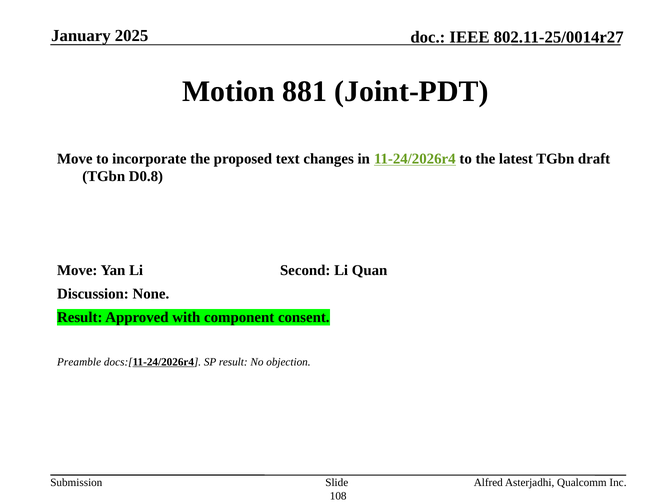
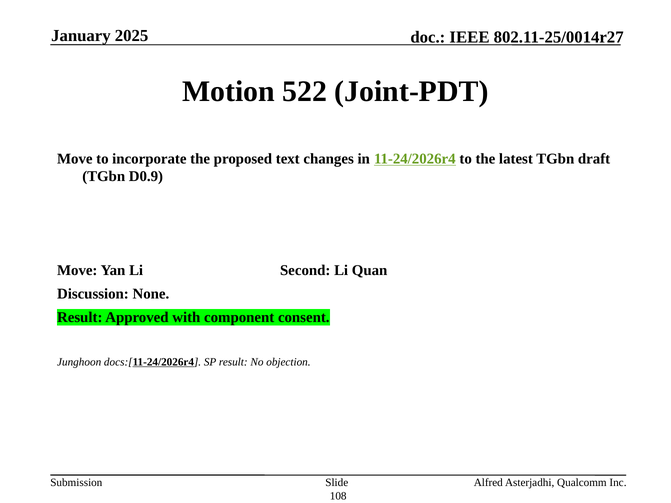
881: 881 -> 522
D0.8: D0.8 -> D0.9
Preamble: Preamble -> Junghoon
